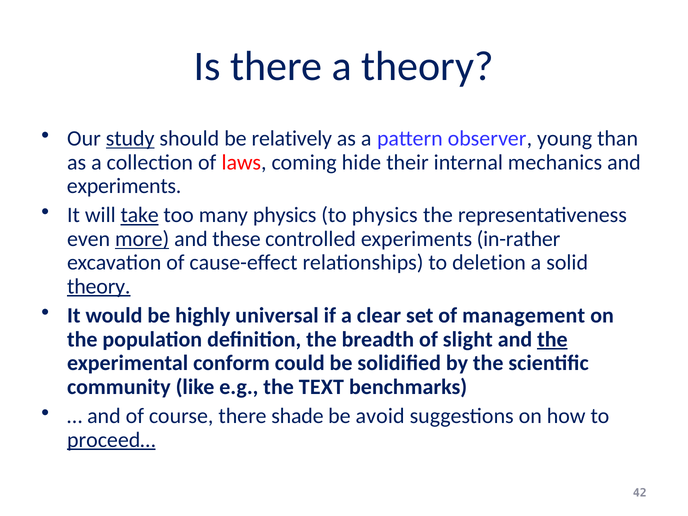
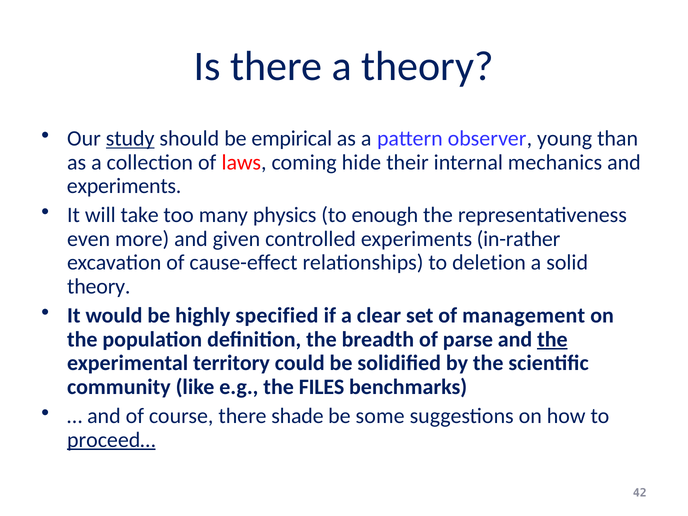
relatively: relatively -> empirical
take underline: present -> none
to physics: physics -> enough
more underline: present -> none
these: these -> given
theory at (99, 286) underline: present -> none
universal: universal -> specified
slight: slight -> parse
conform: conform -> territory
TEXT: TEXT -> FILES
avoid: avoid -> some
